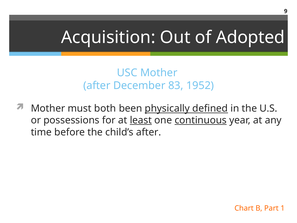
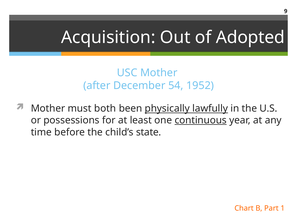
83: 83 -> 54
defined: defined -> lawfully
least underline: present -> none
child’s after: after -> state
